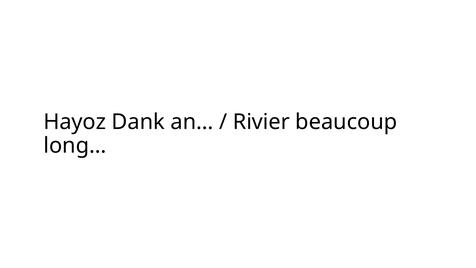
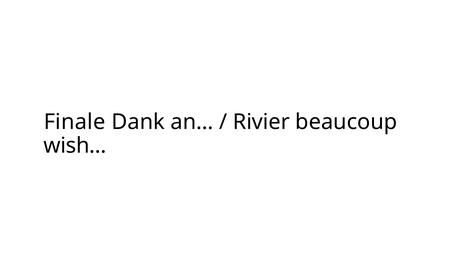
Hayoz: Hayoz -> Finale
long…: long… -> wish…
